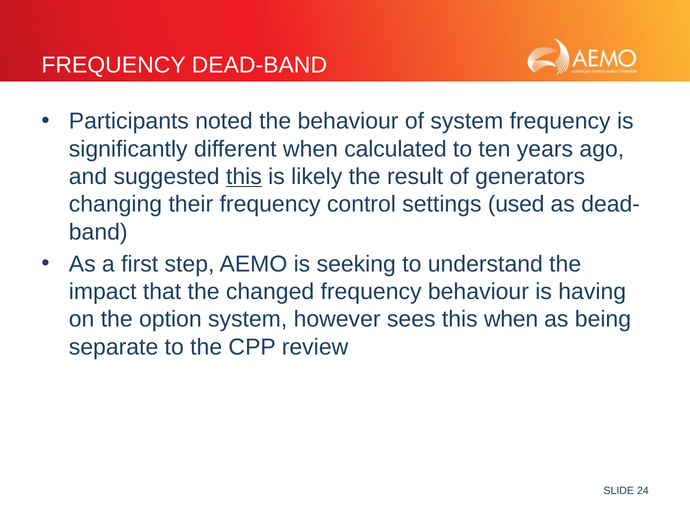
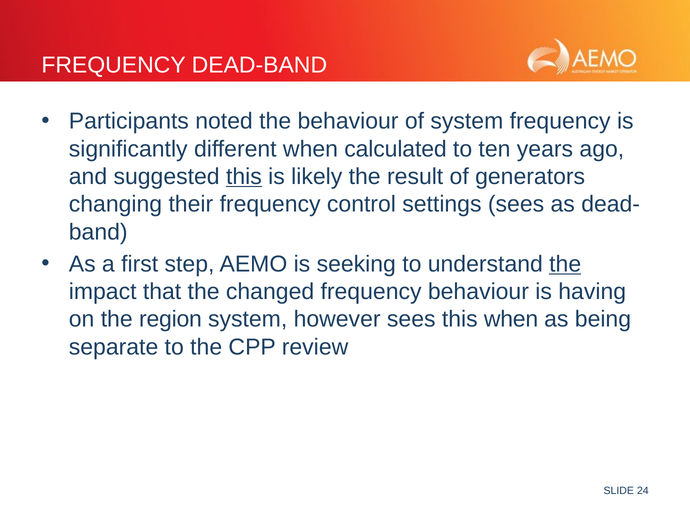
settings used: used -> sees
the at (565, 264) underline: none -> present
option: option -> region
